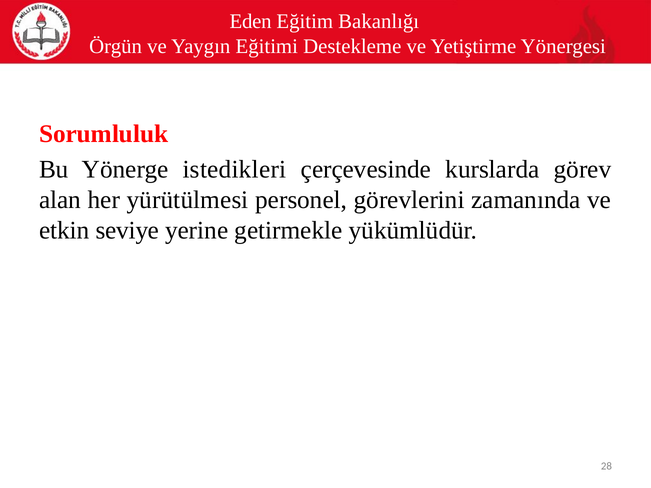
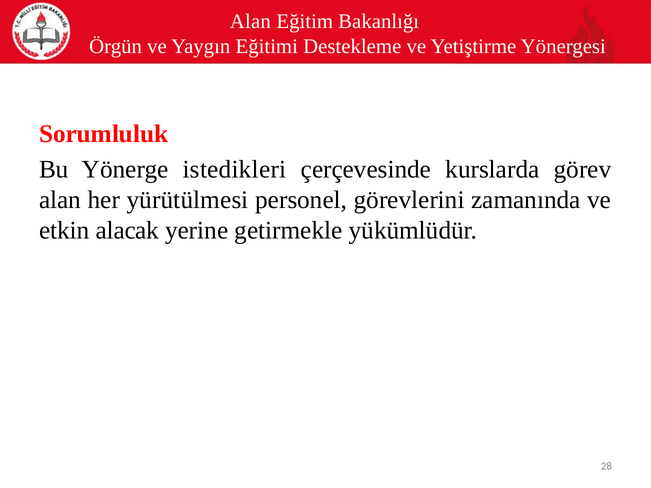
Eden at (251, 21): Eden -> Alan
seviye: seviye -> alacak
